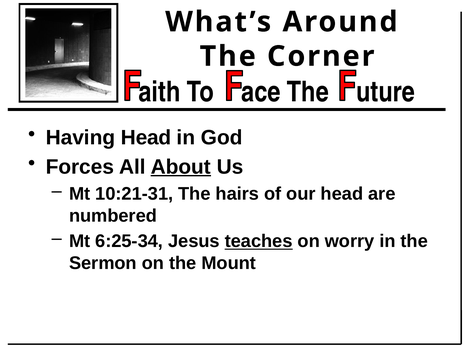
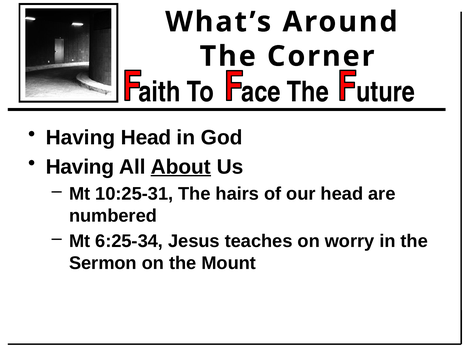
Forces at (80, 167): Forces -> Having
10:21-31: 10:21-31 -> 10:25-31
teaches underline: present -> none
